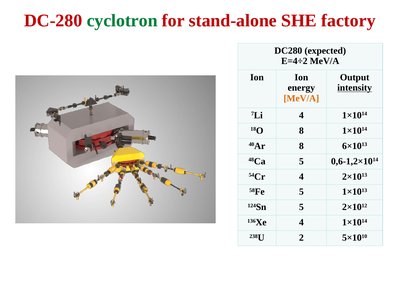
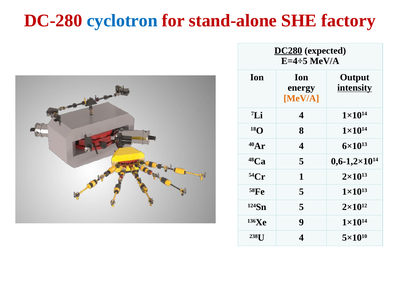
cyclotron colour: green -> blue
DC280 underline: none -> present
E=4÷2: E=4÷2 -> E=4÷5
40Ar 8: 8 -> 4
54Cr 4: 4 -> 1
136Xe 4: 4 -> 9
238U 2: 2 -> 4
